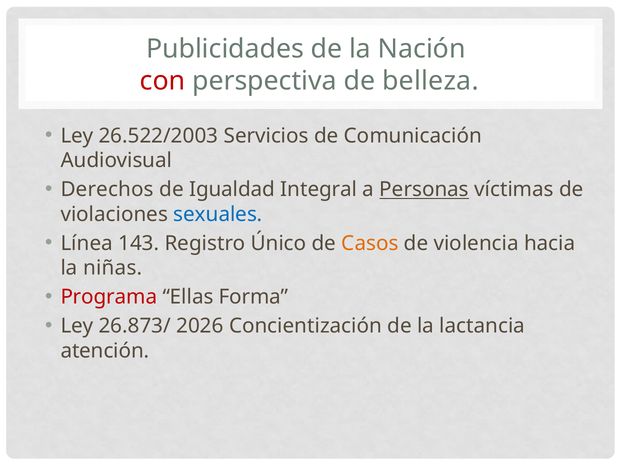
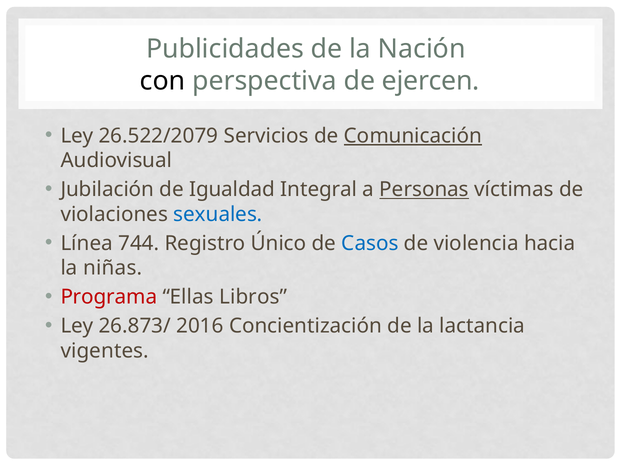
con colour: red -> black
belleza: belleza -> ejercen
26.522/2003: 26.522/2003 -> 26.522/2079
Comunicación underline: none -> present
Derechos: Derechos -> Jubilación
143: 143 -> 744
Casos colour: orange -> blue
Forma: Forma -> Libros
2026: 2026 -> 2016
atención: atención -> vigentes
